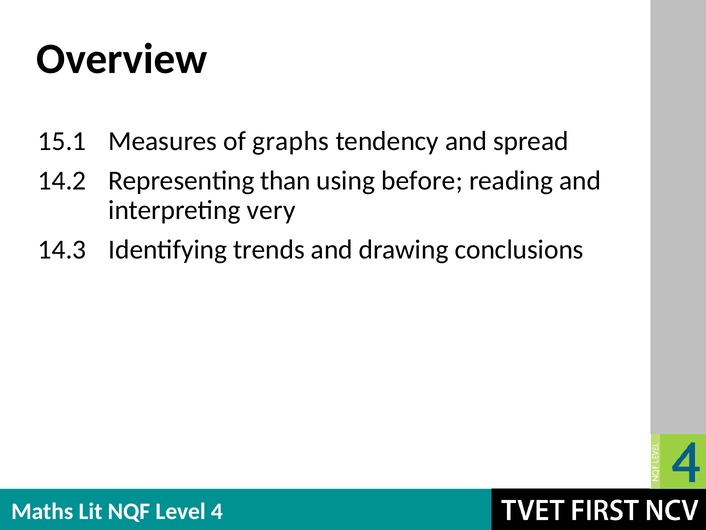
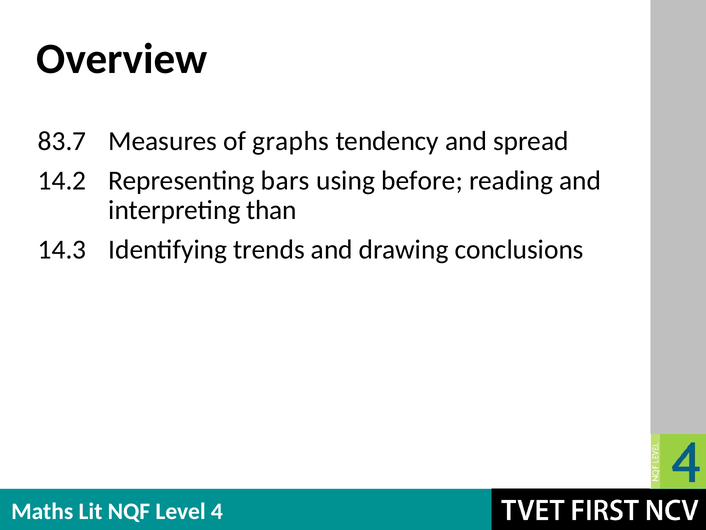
15.1: 15.1 -> 83.7
than: than -> bars
very: very -> than
